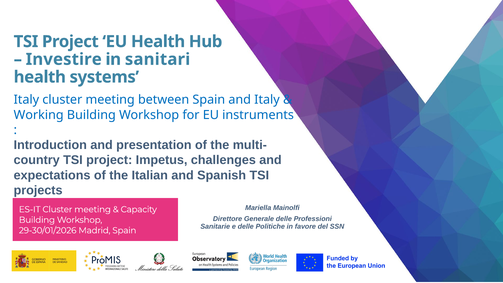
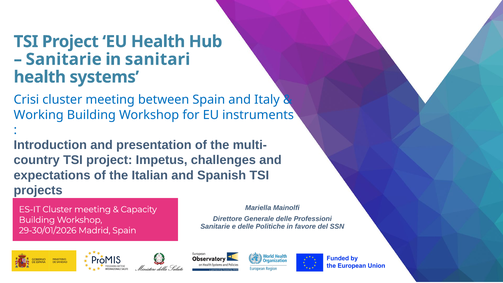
Investire at (64, 59): Investire -> Sanitarie
Italy at (26, 100): Italy -> Crisi
